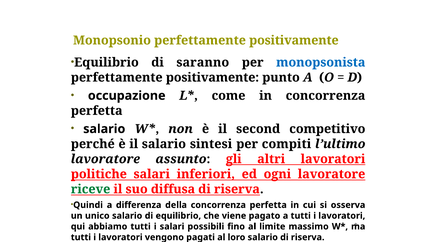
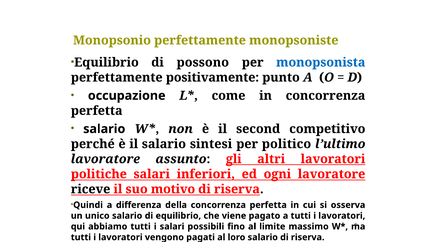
Monopsonio perfettamente positivamente: positivamente -> monopsoniste
saranno: saranno -> possono
compiti: compiti -> politico
riceve colour: green -> black
diffusa: diffusa -> motivo
